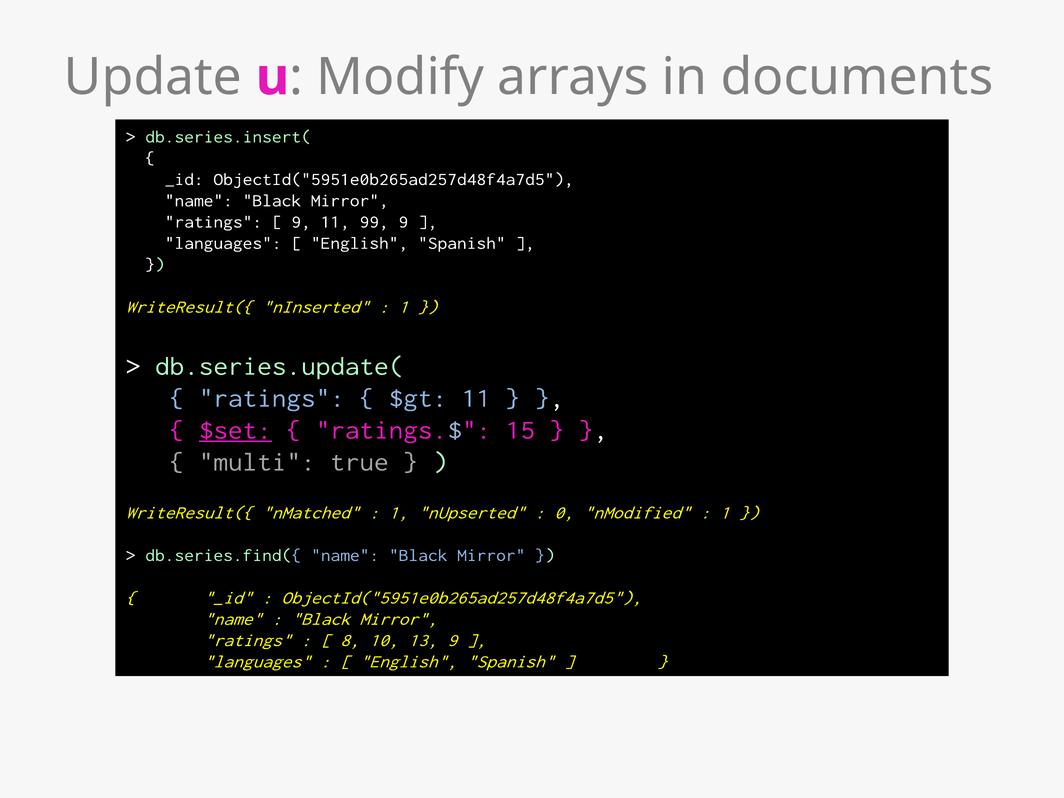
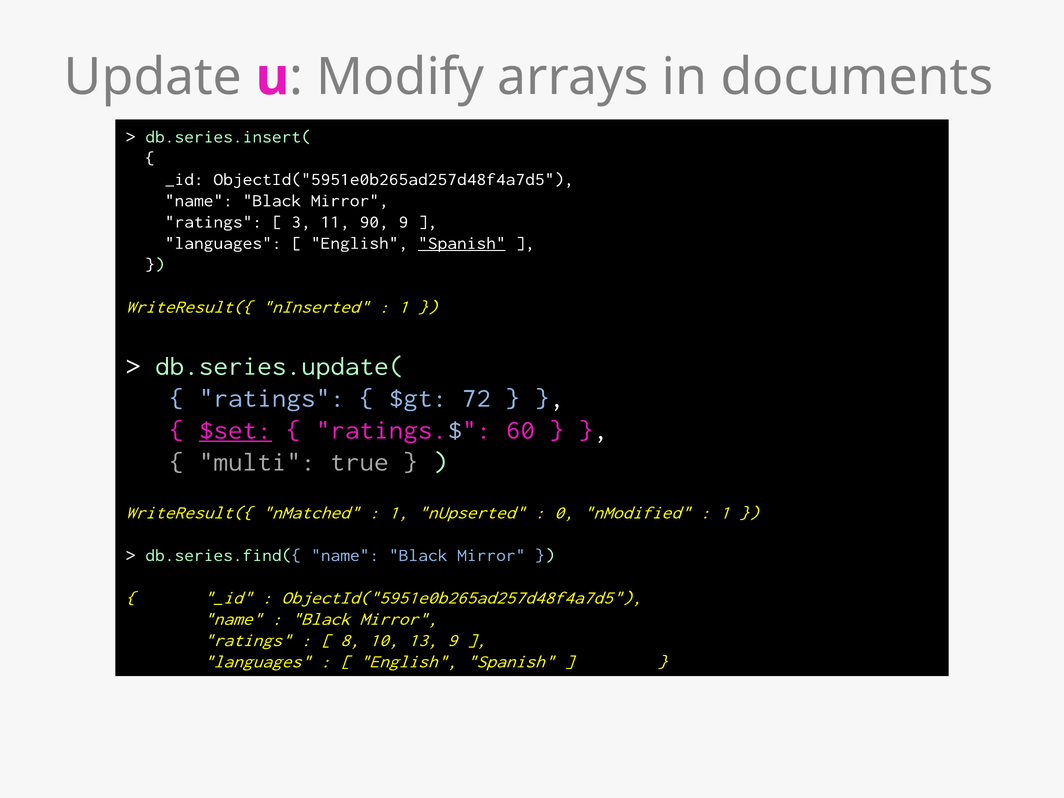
9 at (301, 222): 9 -> 3
99: 99 -> 90
Spanish at (462, 243) underline: none -> present
$gt 11: 11 -> 72
15: 15 -> 60
